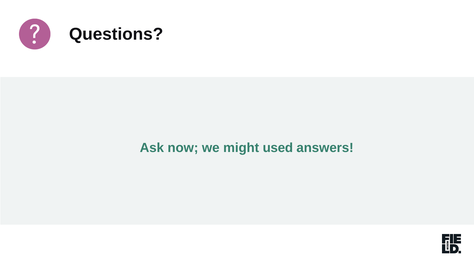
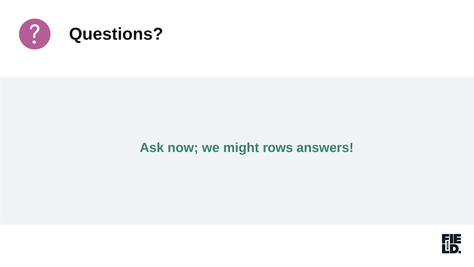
used: used -> rows
